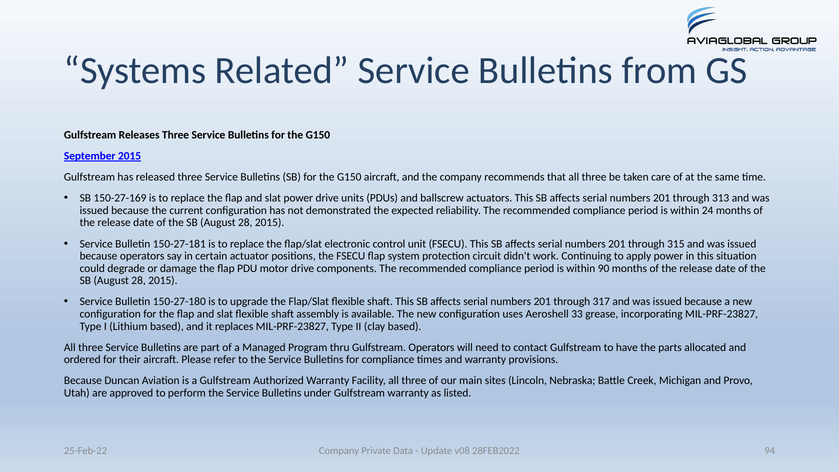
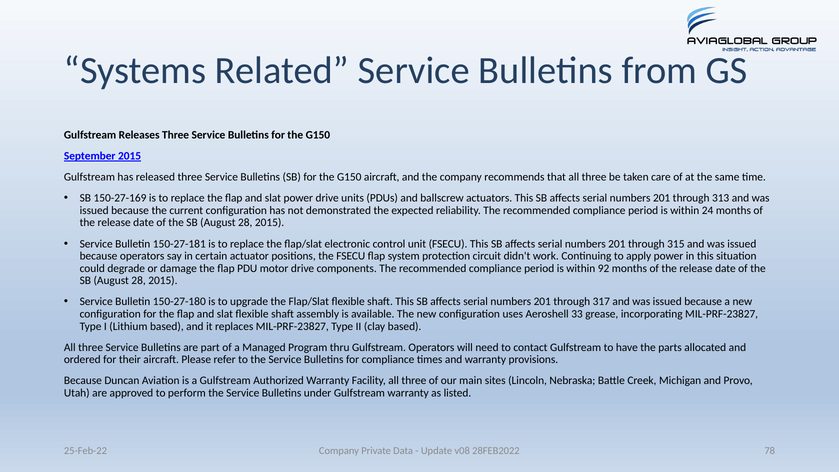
90: 90 -> 92
94: 94 -> 78
